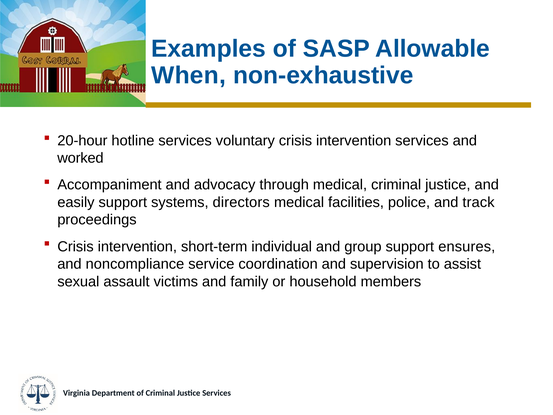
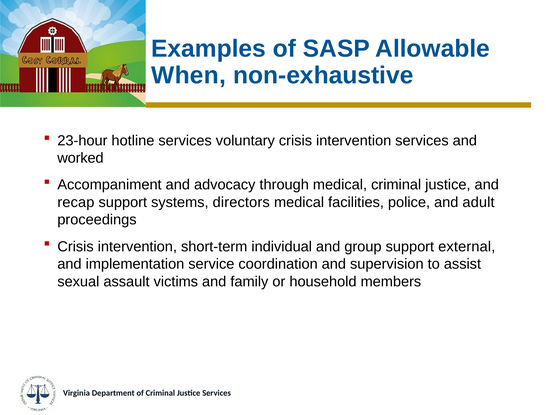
20-hour: 20-hour -> 23-hour
easily: easily -> recap
track: track -> adult
ensures: ensures -> external
noncompliance: noncompliance -> implementation
